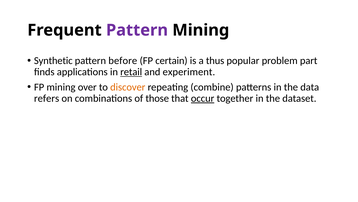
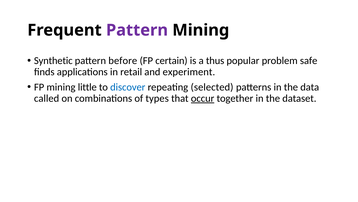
part: part -> safe
retail underline: present -> none
over: over -> little
discover colour: orange -> blue
combine: combine -> selected
refers: refers -> called
those: those -> types
